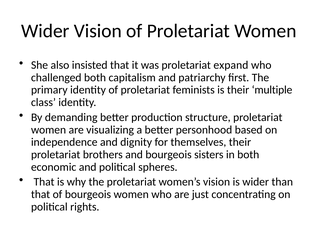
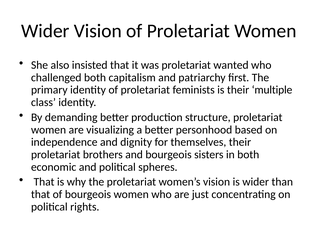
expand: expand -> wanted
